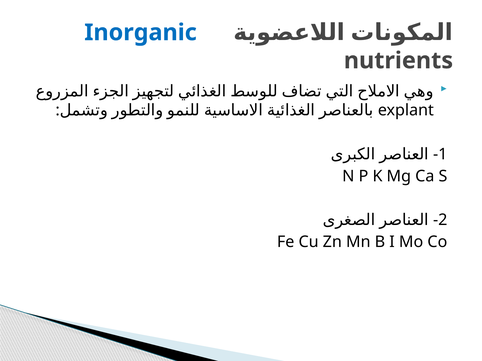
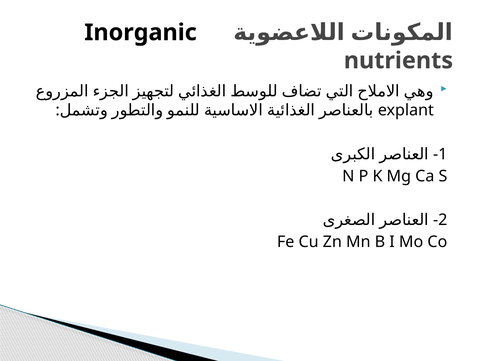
Inorganic colour: blue -> black
